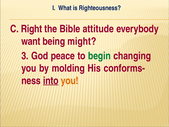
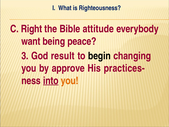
might: might -> peace
peace: peace -> result
begin colour: green -> black
molding: molding -> approve
conforms-: conforms- -> practices-
